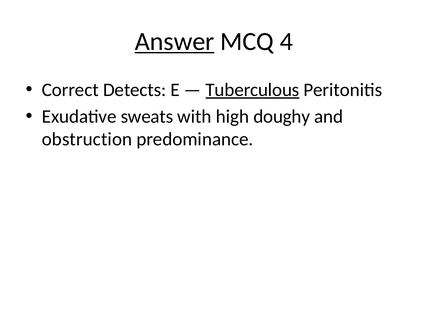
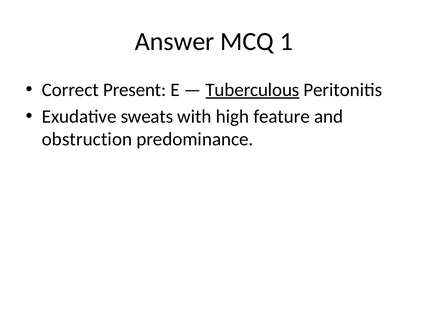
Answer underline: present -> none
4: 4 -> 1
Detects: Detects -> Present
doughy: doughy -> feature
